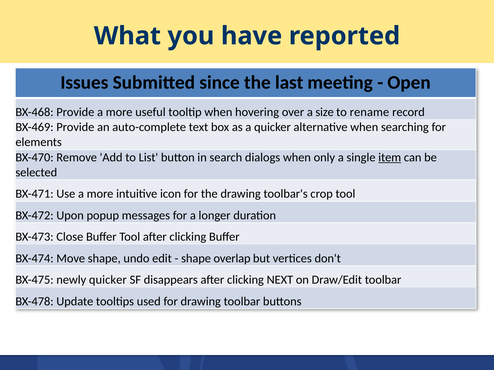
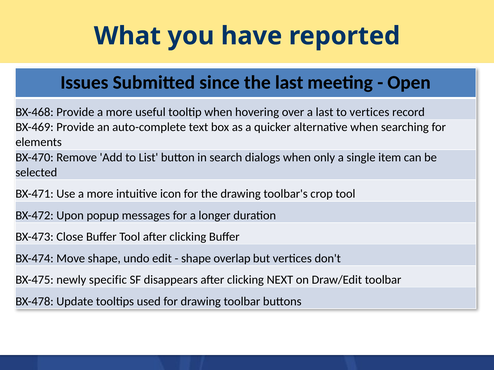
a size: size -> last
to rename: rename -> vertices
item underline: present -> none
newly quicker: quicker -> specific
